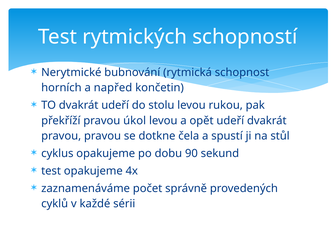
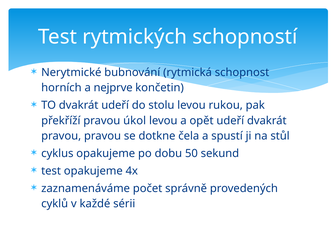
napřed: napřed -> nejprve
90: 90 -> 50
